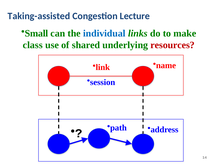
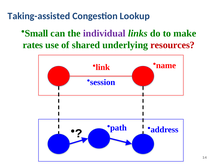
Lecture: Lecture -> Lookup
individual colour: blue -> purple
class: class -> rates
